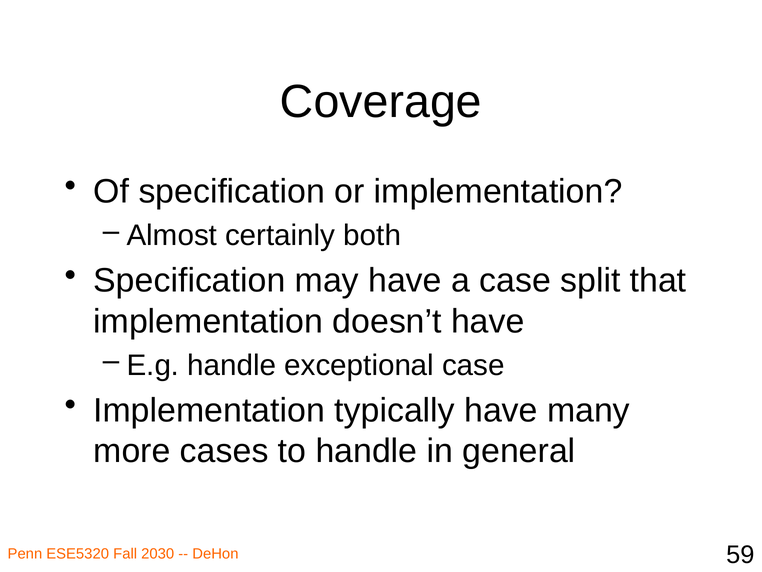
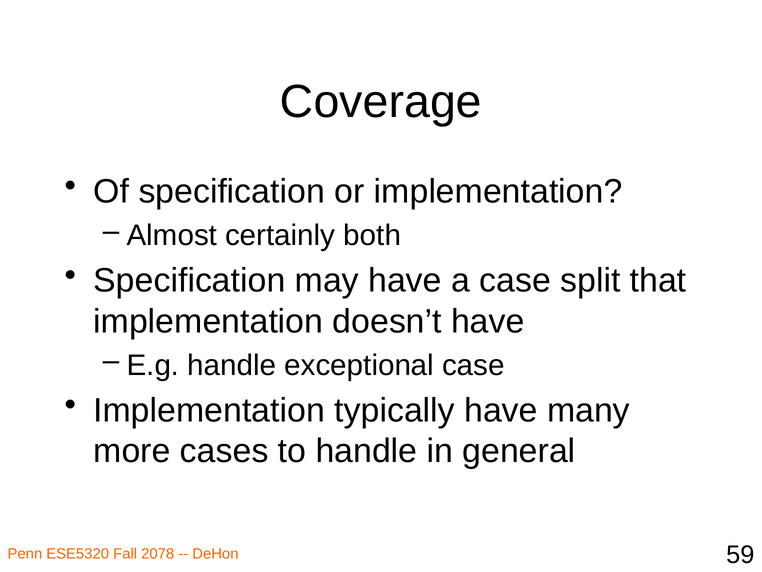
2030: 2030 -> 2078
